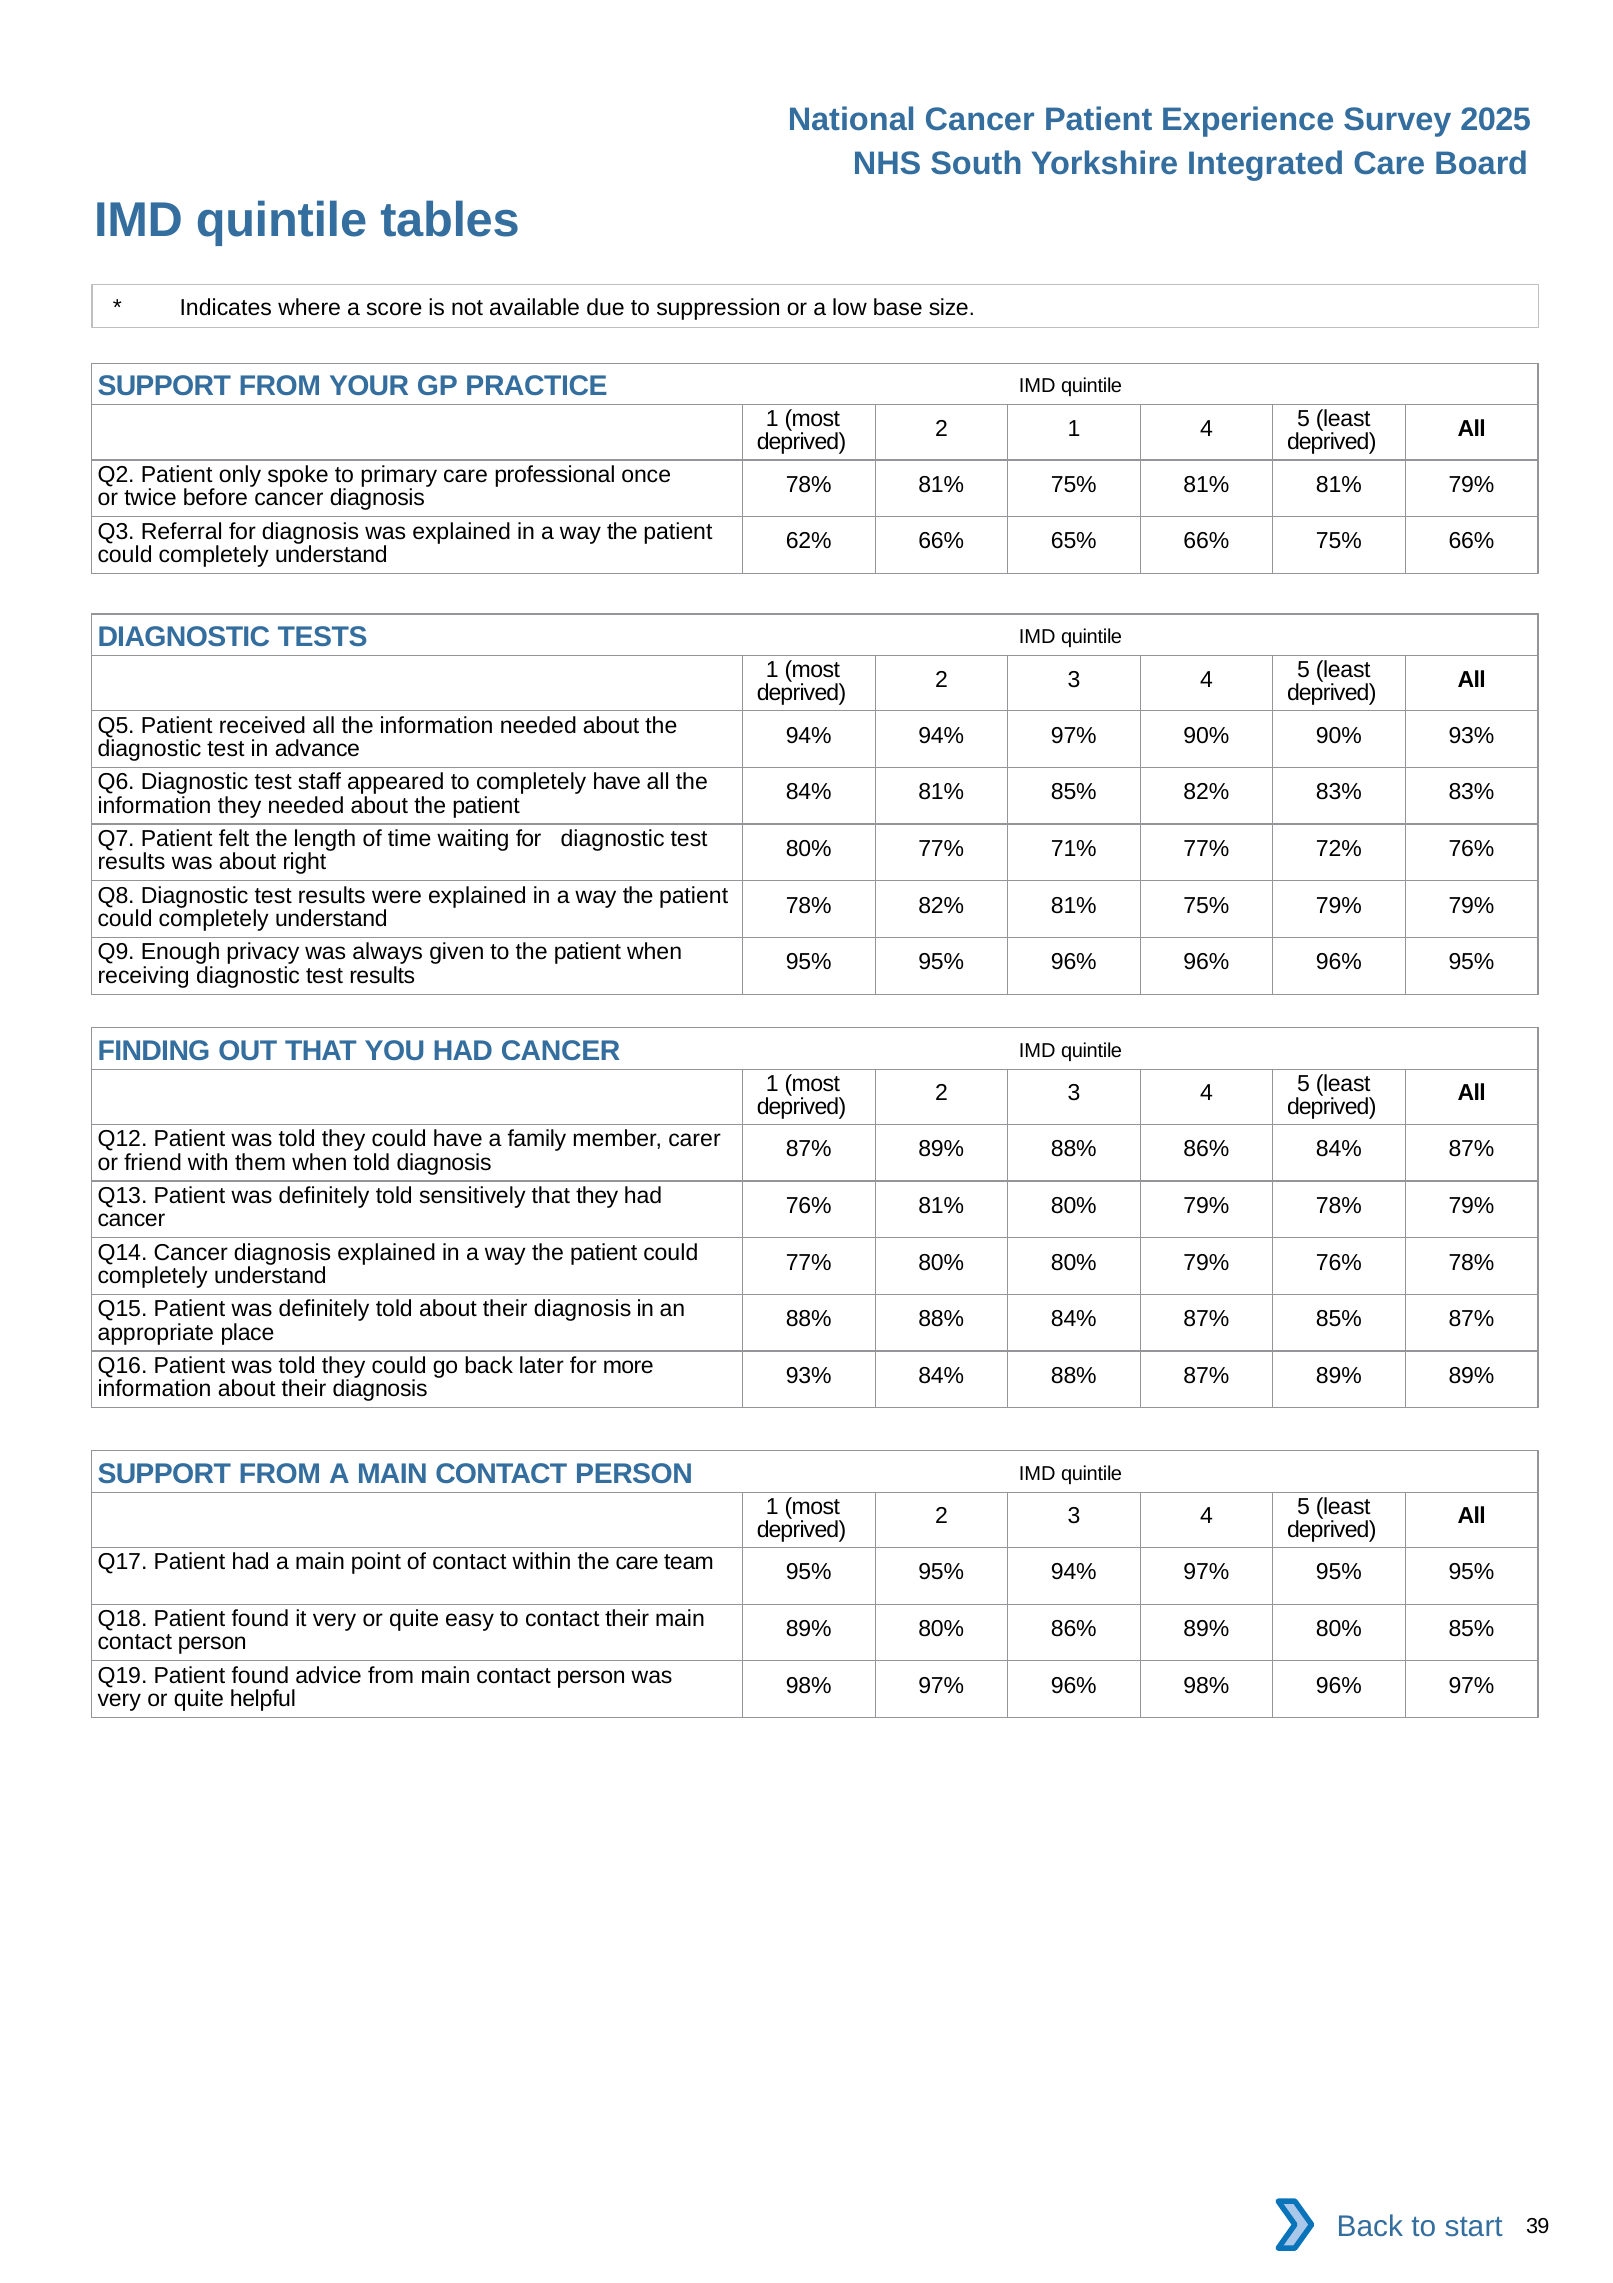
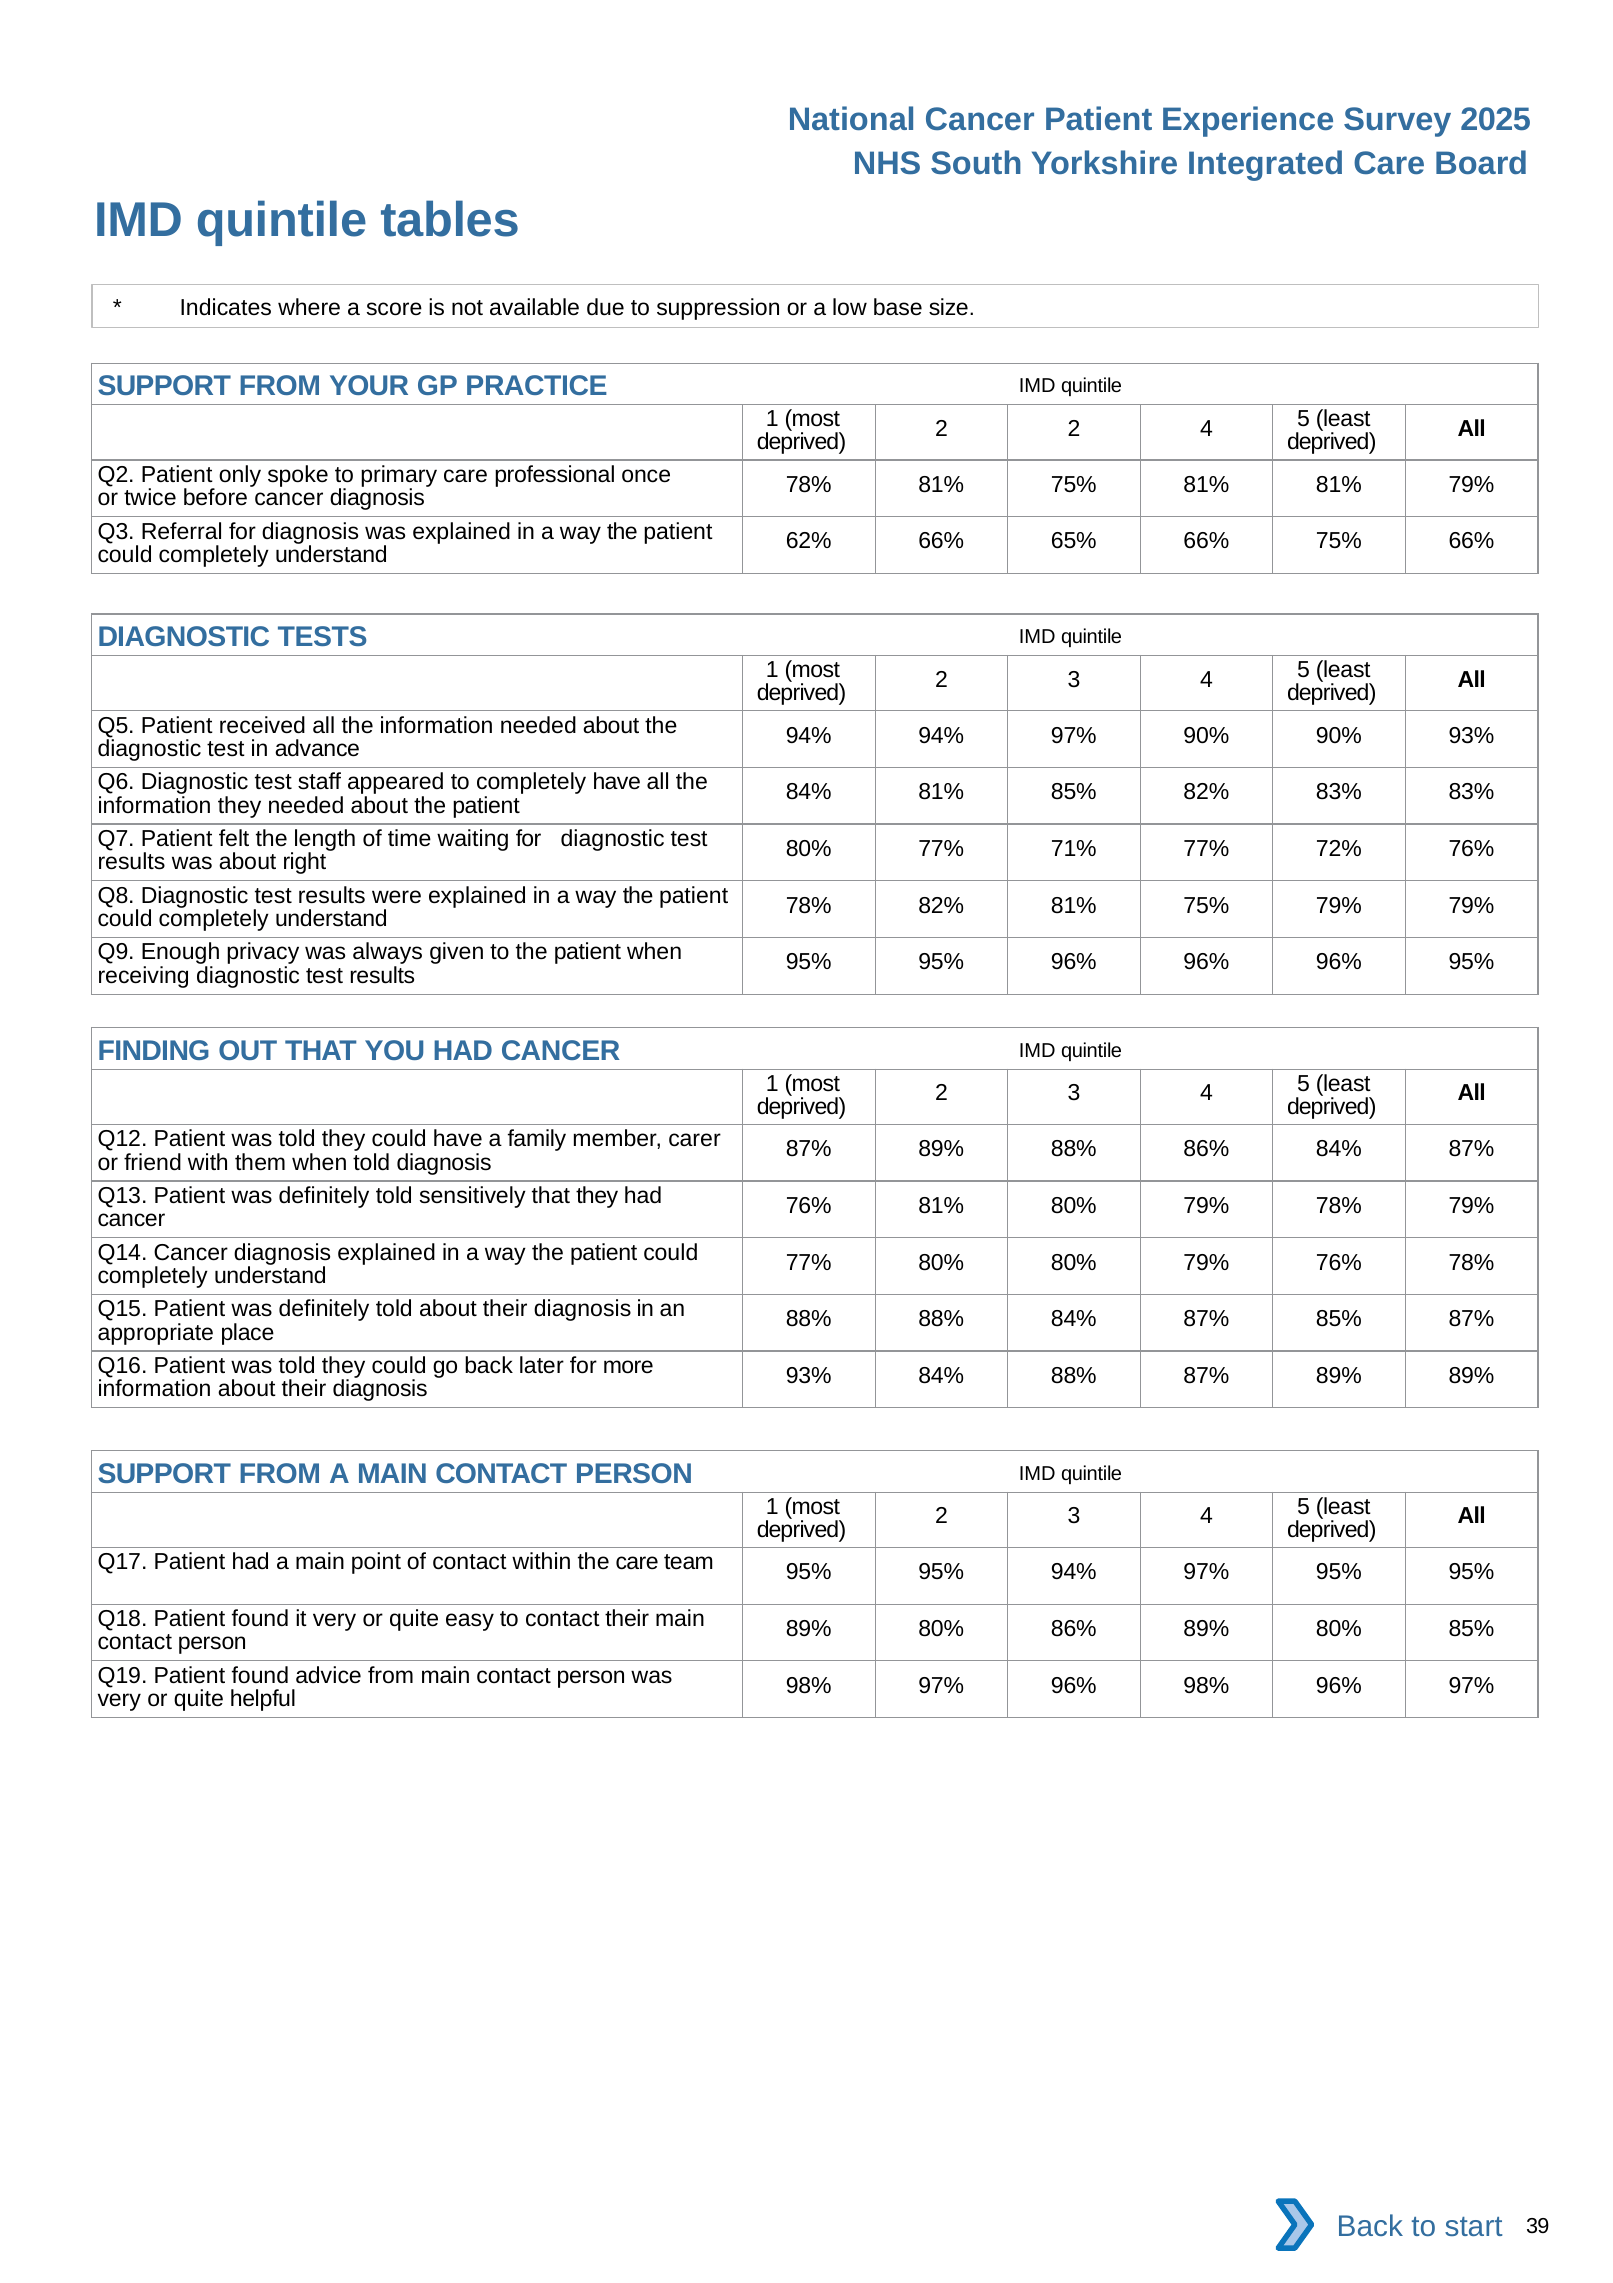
2 1: 1 -> 2
